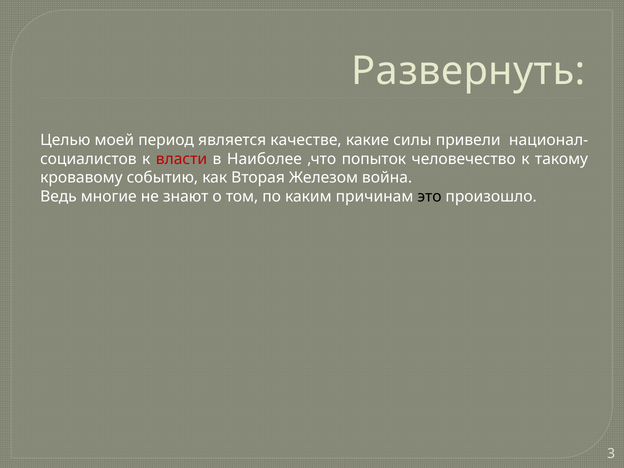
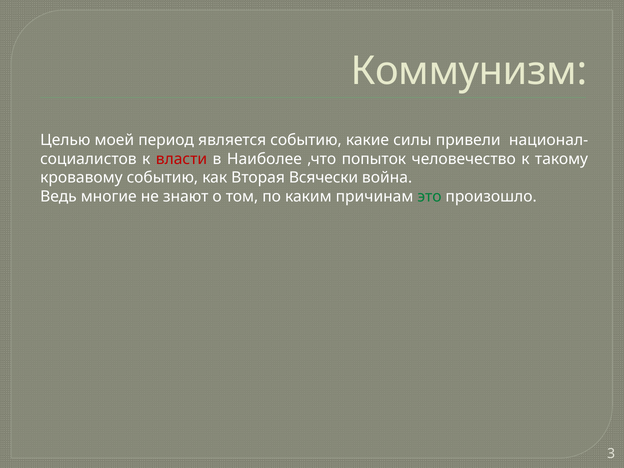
Развернуть: Развернуть -> Коммунизм
является качестве: качестве -> событию
Железом: Железом -> Всячески
это colour: black -> green
